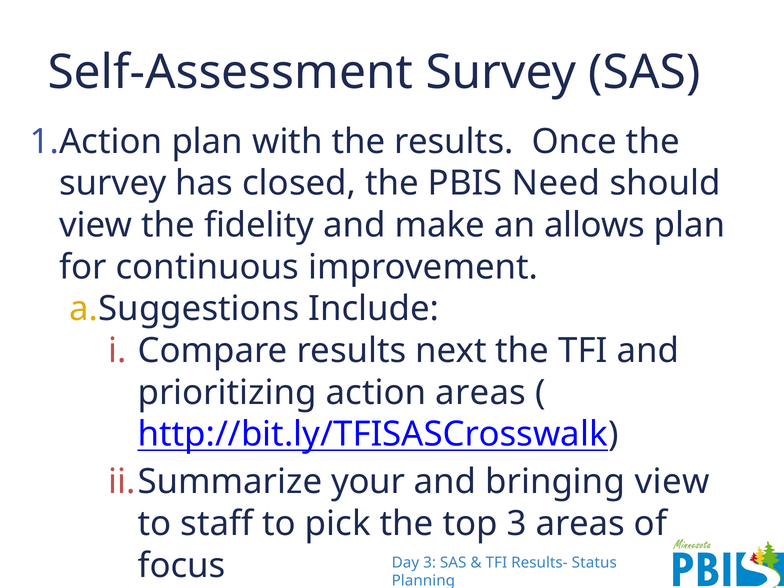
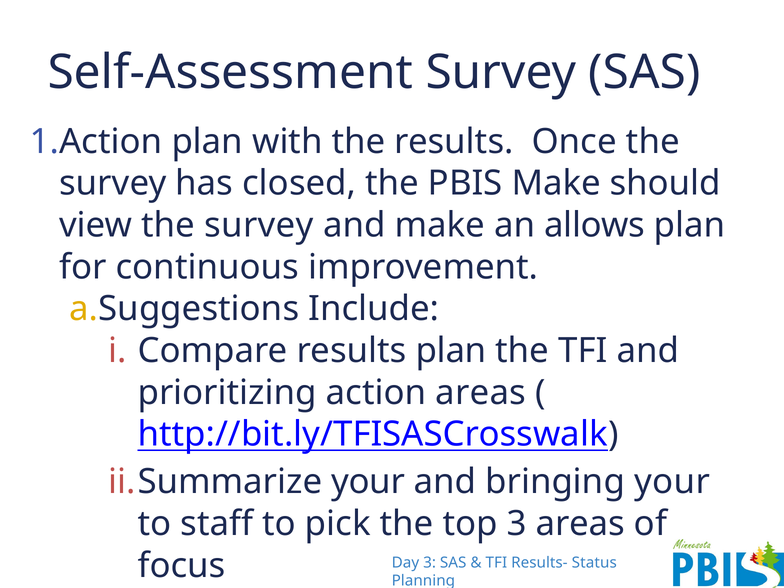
PBIS Need: Need -> Make
view the fidelity: fidelity -> survey
results next: next -> plan
bringing view: view -> your
